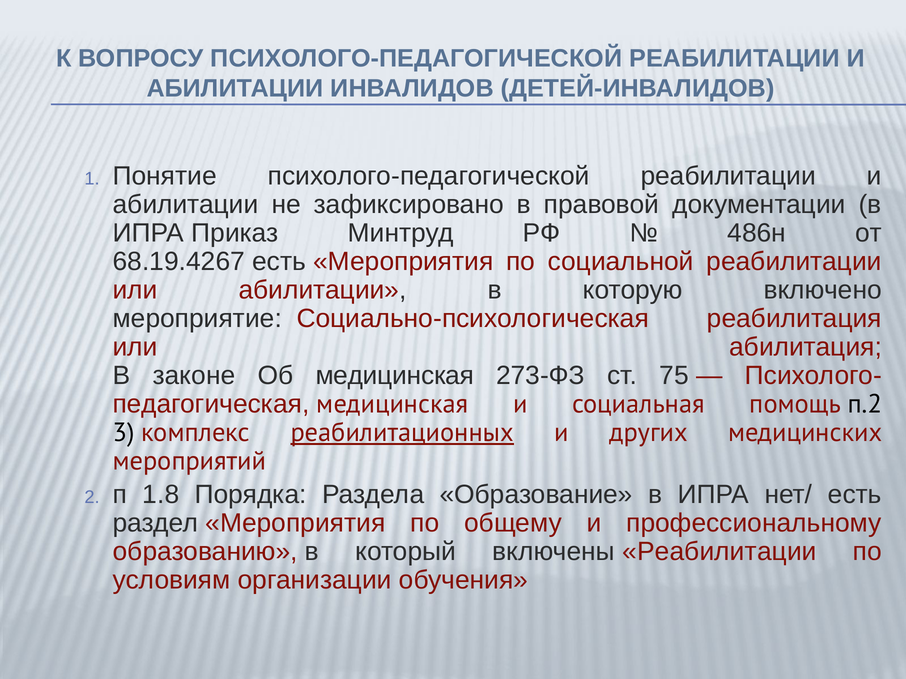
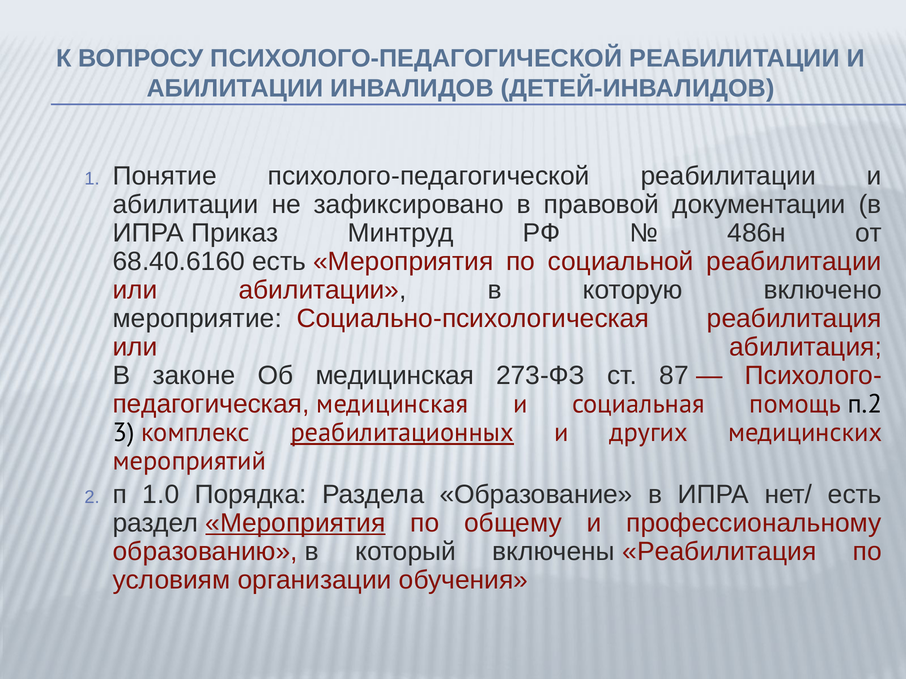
68.19.4267: 68.19.4267 -> 68.40.6160
75: 75 -> 87
1.8: 1.8 -> 1.0
Мероприятия at (295, 523) underline: none -> present
включены Реабилитации: Реабилитации -> Реабилитация
